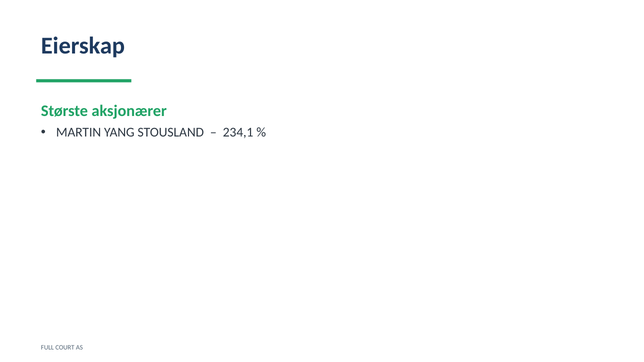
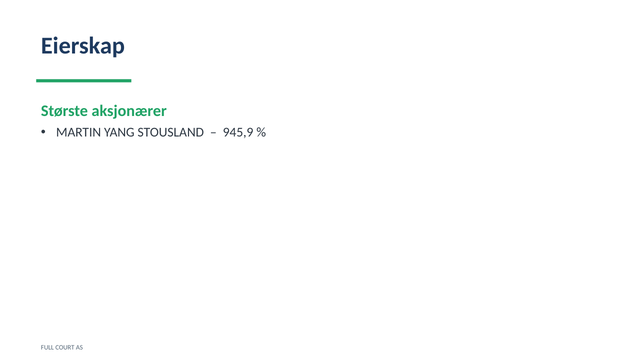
234,1: 234,1 -> 945,9
